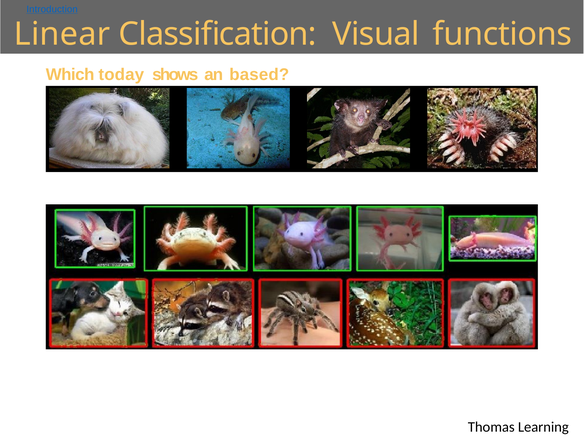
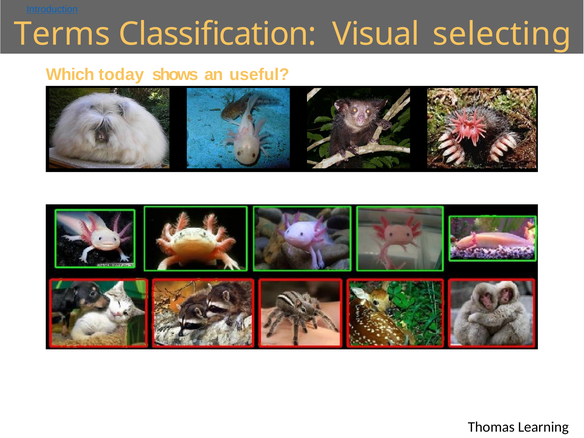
Linear: Linear -> Terms
functions: functions -> selecting
based: based -> useful
